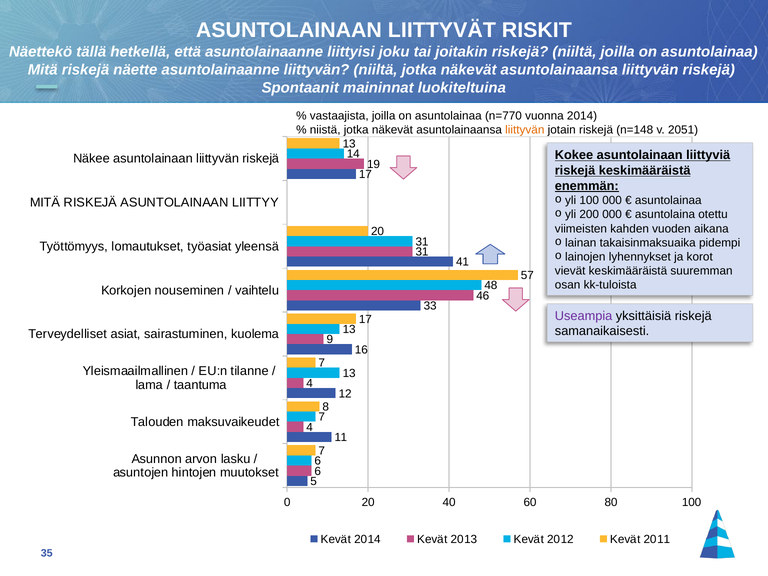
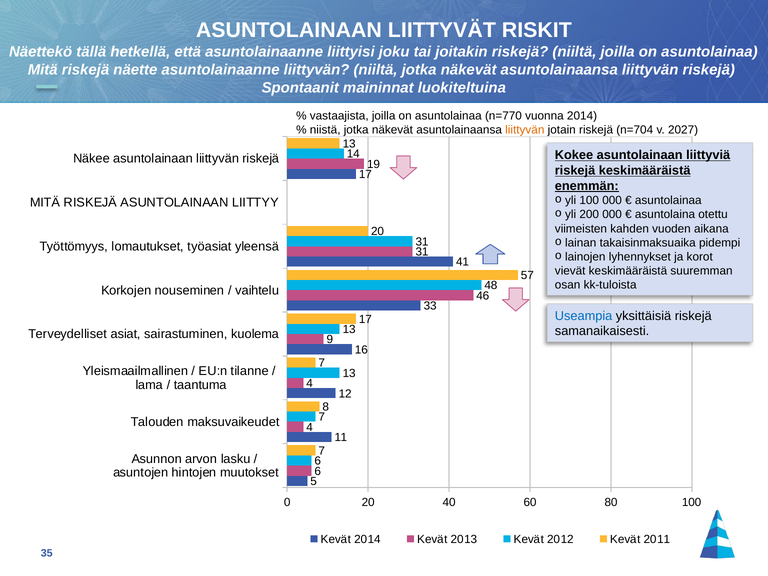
n=148: n=148 -> n=704
2051: 2051 -> 2027
Useampia colour: purple -> blue
